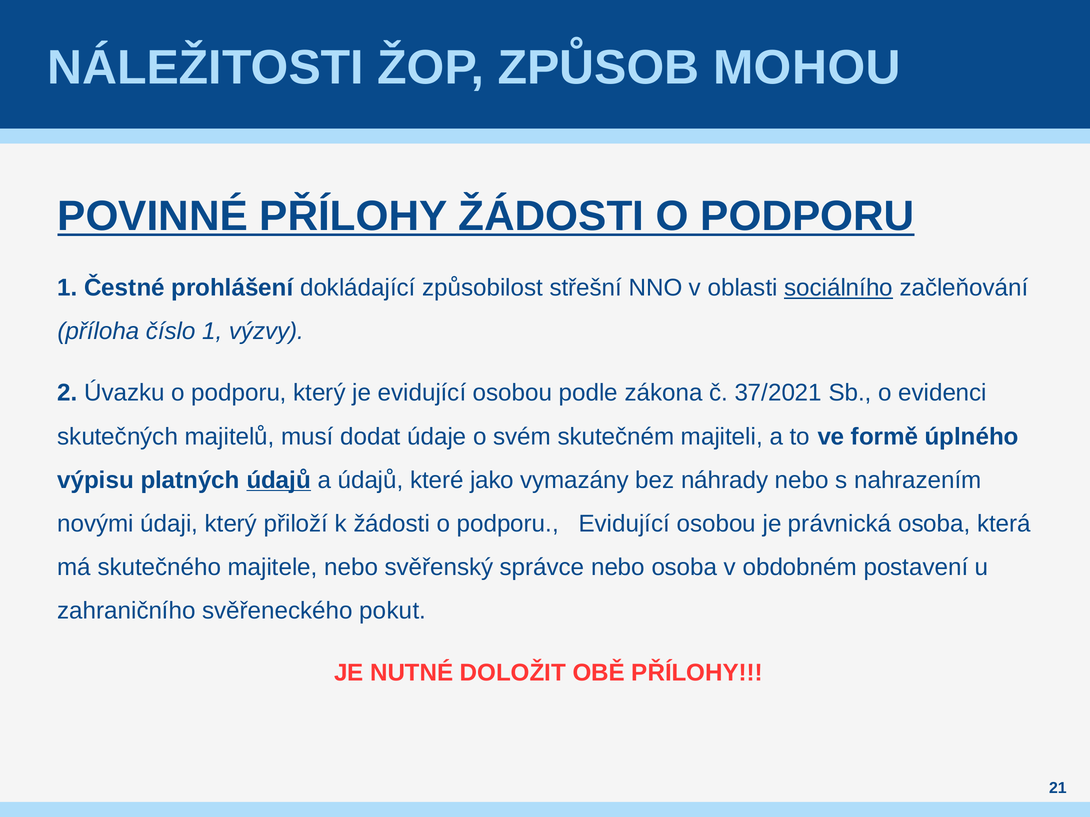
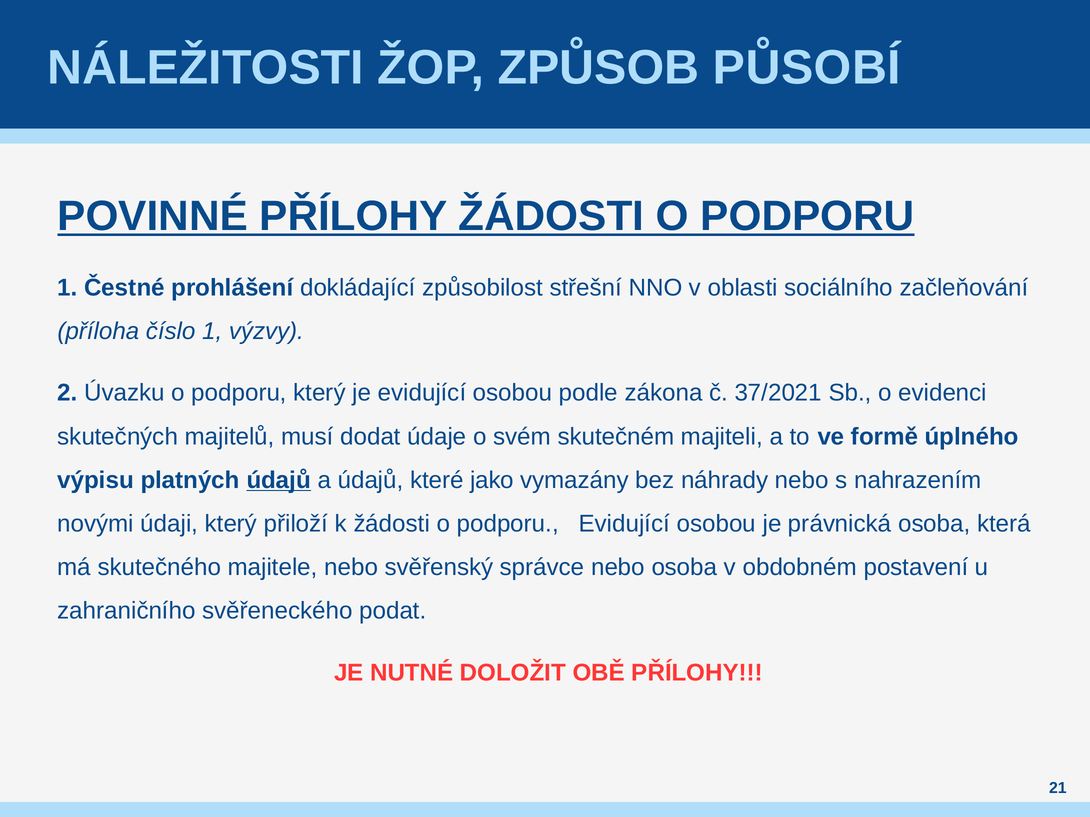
MOHOU: MOHOU -> PŮSOBÍ
sociálního underline: present -> none
pokut: pokut -> podat
